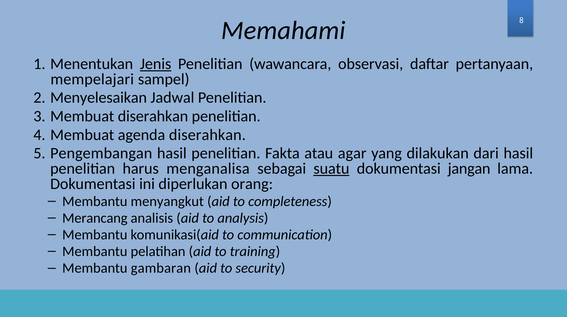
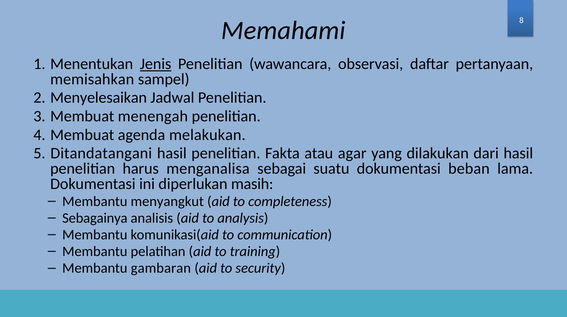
mempelajari: mempelajari -> memisahkan
Membuat diserahkan: diserahkan -> menengah
agenda diserahkan: diserahkan -> melakukan
Pengembangan: Pengembangan -> Ditandatangani
suatu underline: present -> none
jangan: jangan -> beban
orang: orang -> masih
Merancang: Merancang -> Sebagainya
